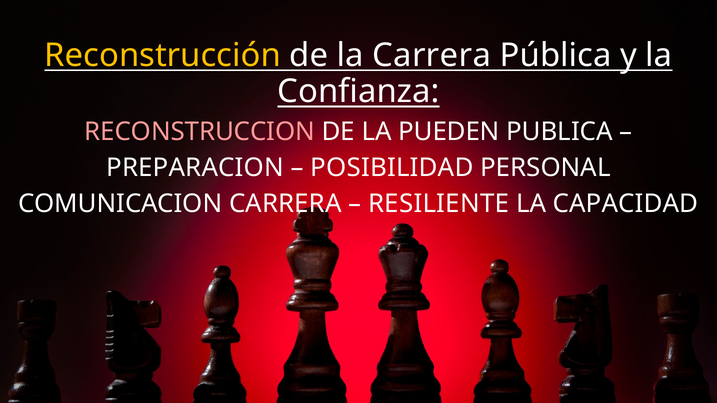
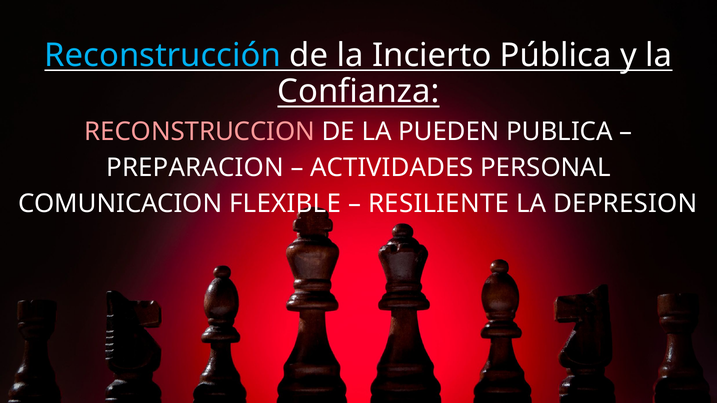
Reconstrucción colour: yellow -> light blue
la Carrera: Carrera -> Incierto
POSIBILIDAD: POSIBILIDAD -> ACTIVIDADES
COMUNICACION CARRERA: CARRERA -> FLEXIBLE
CAPACIDAD: CAPACIDAD -> DEPRESION
